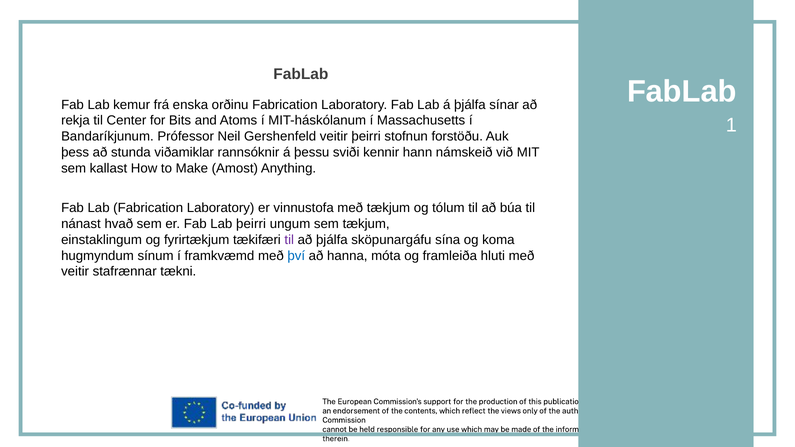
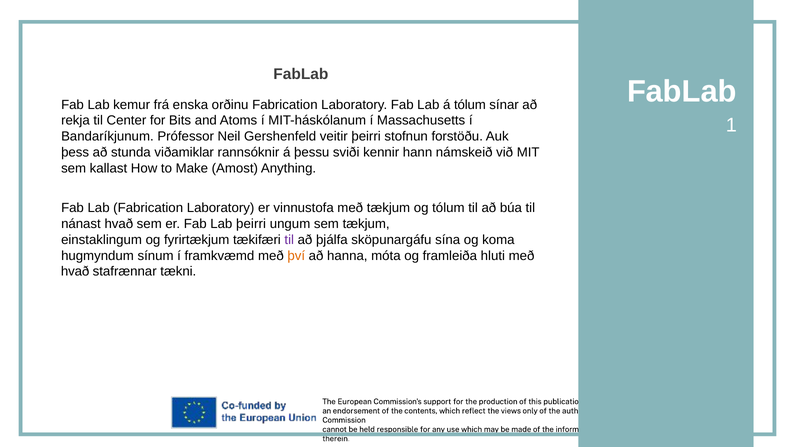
á þjálfa: þjálfa -> tólum
því colour: blue -> orange
veitir at (75, 272): veitir -> hvað
